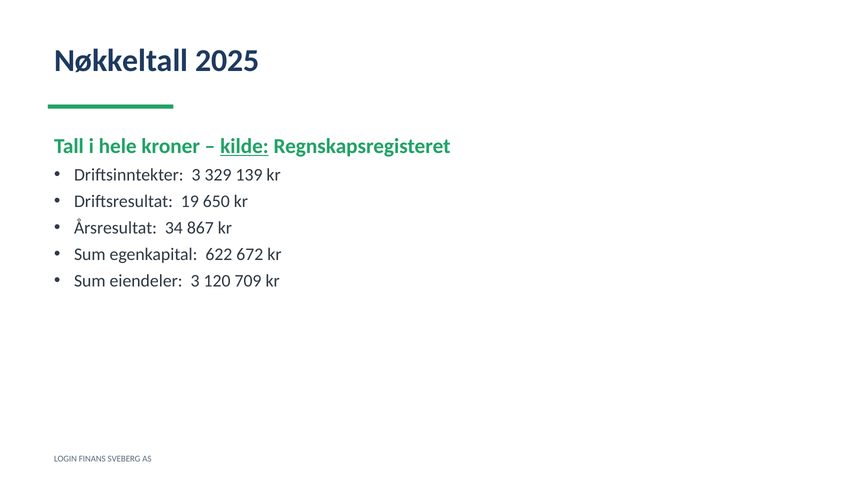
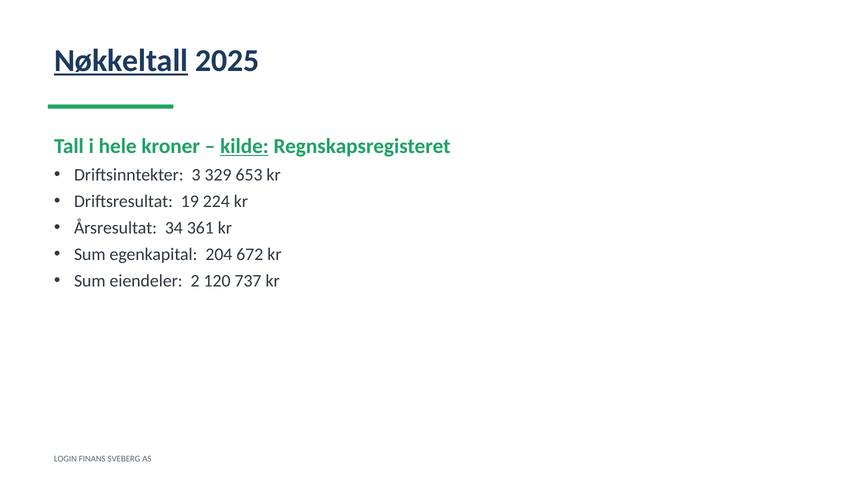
Nøkkeltall underline: none -> present
139: 139 -> 653
650: 650 -> 224
867: 867 -> 361
622: 622 -> 204
eiendeler 3: 3 -> 2
709: 709 -> 737
